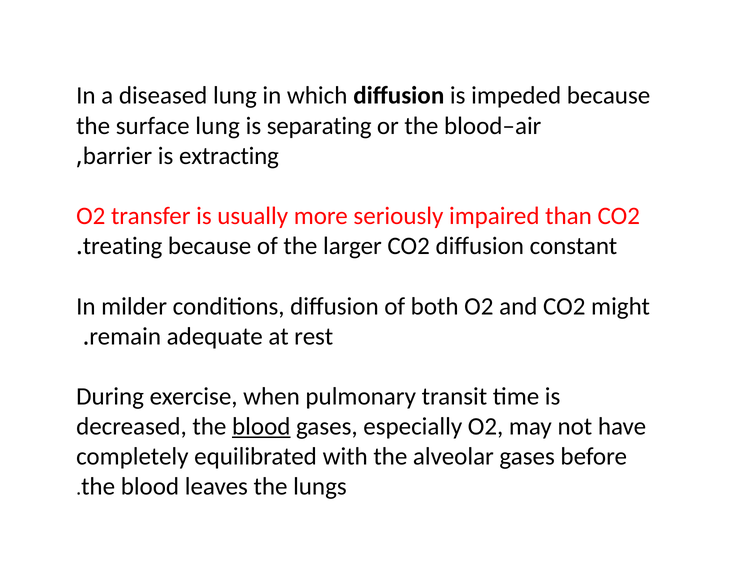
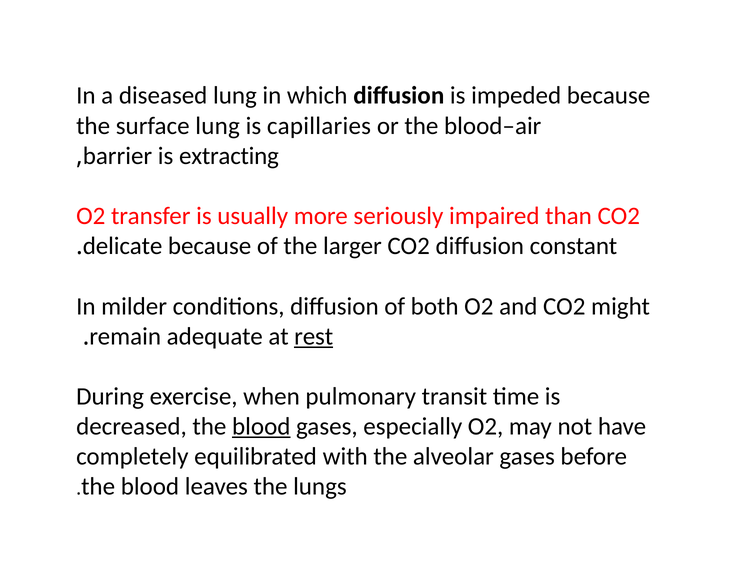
separating: separating -> capillaries
treating: treating -> delicate
rest underline: none -> present
